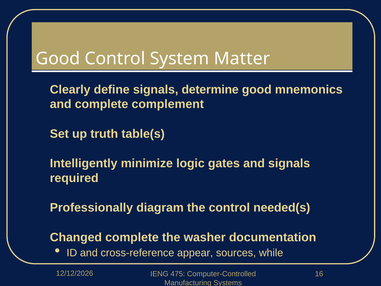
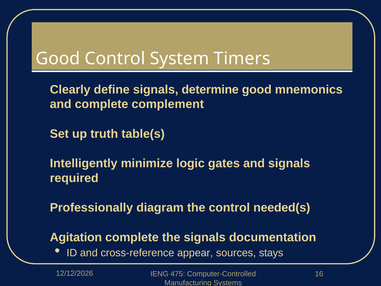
Matter: Matter -> Timers
Changed: Changed -> Agitation
the washer: washer -> signals
while: while -> stays
